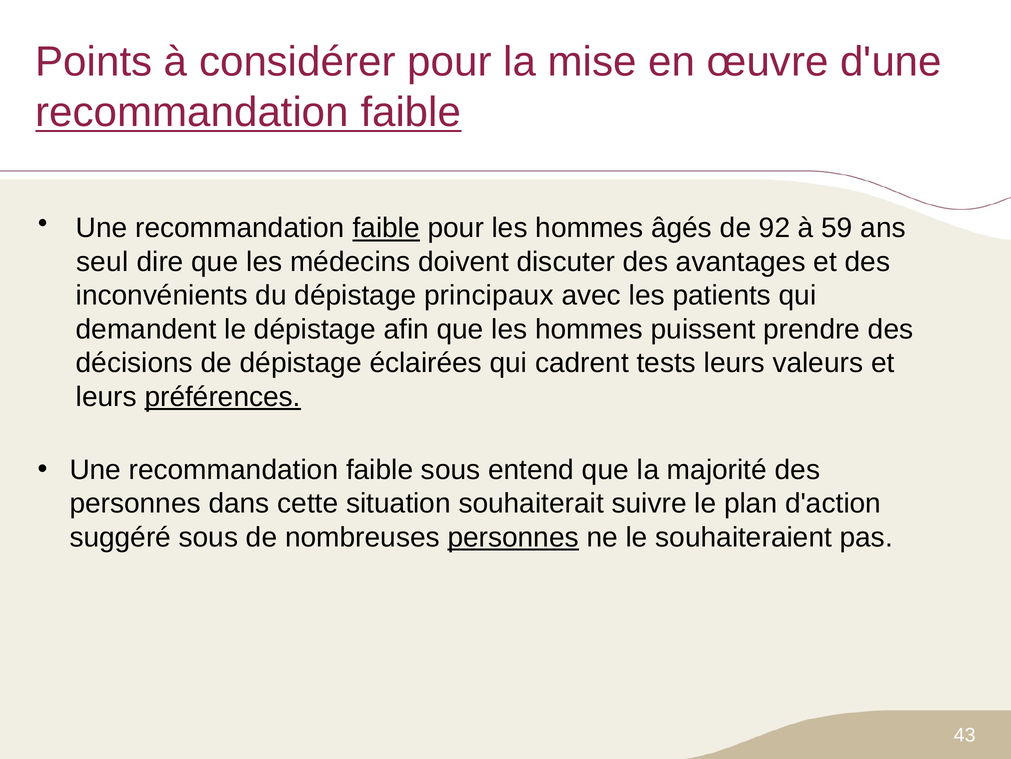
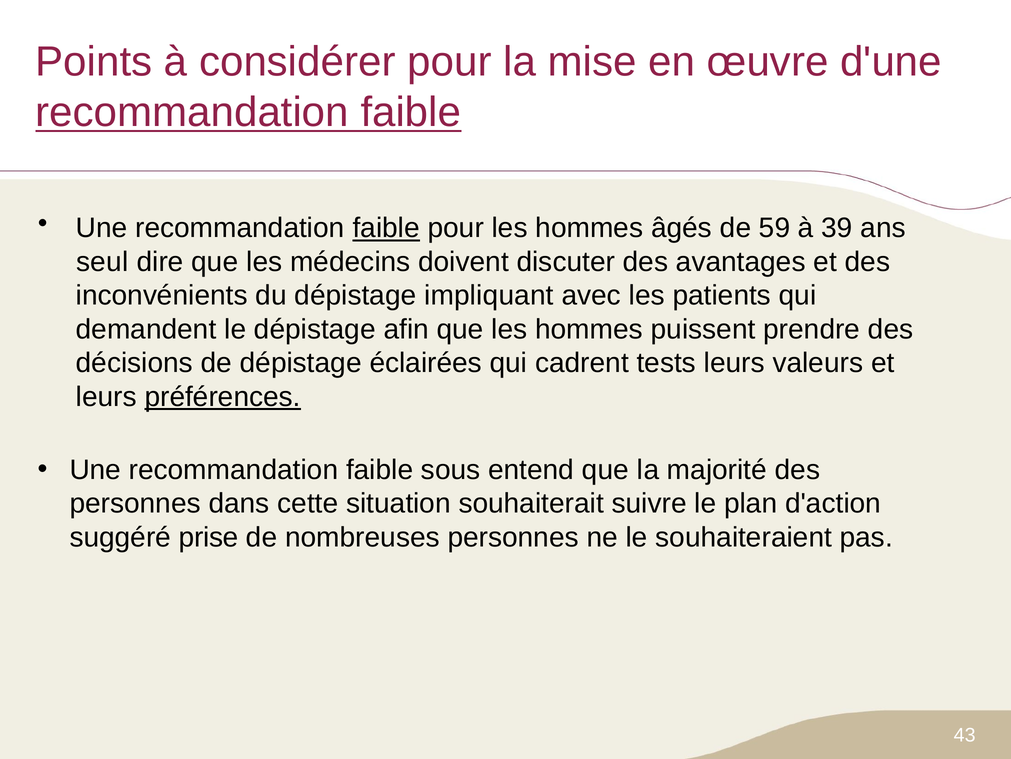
92: 92 -> 59
59: 59 -> 39
principaux: principaux -> impliquant
suggéré sous: sous -> prise
personnes at (513, 537) underline: present -> none
